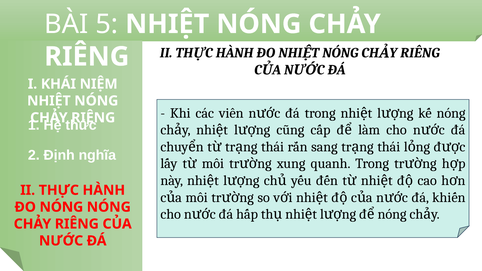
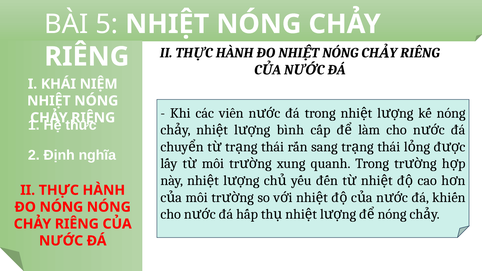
cũng: cũng -> bình
